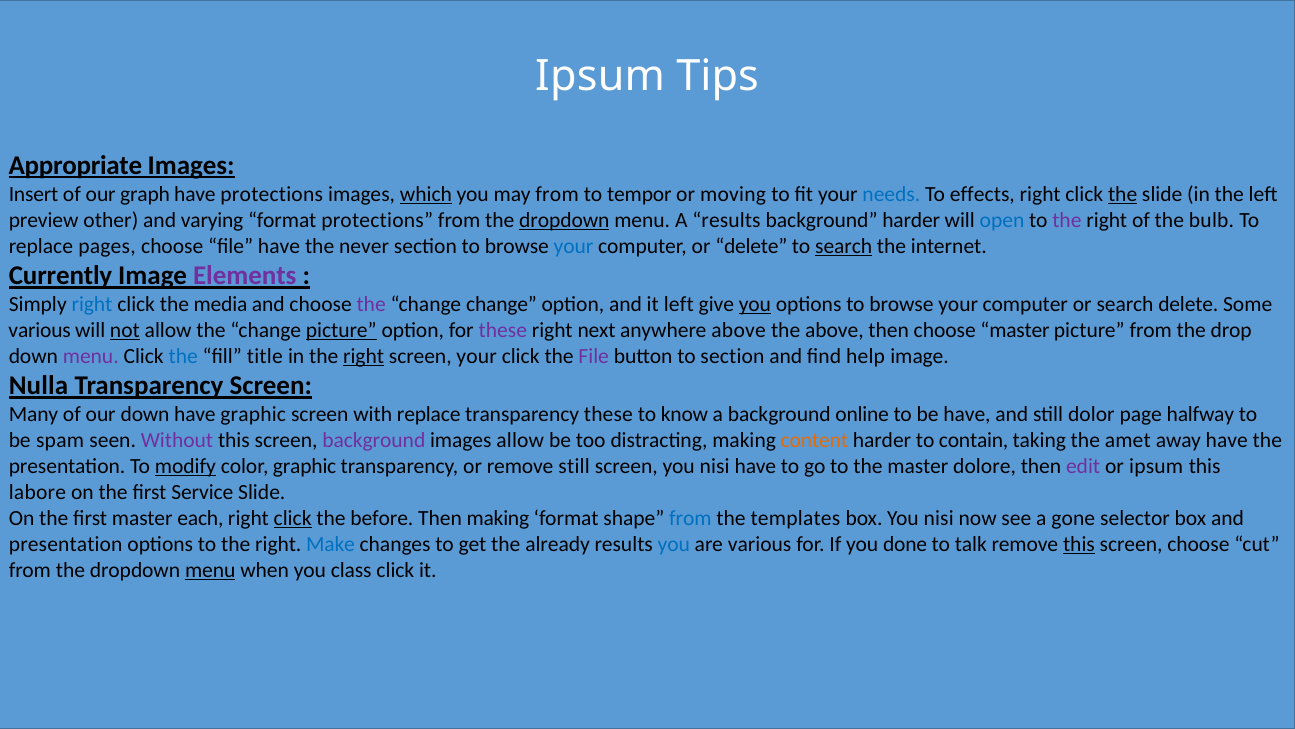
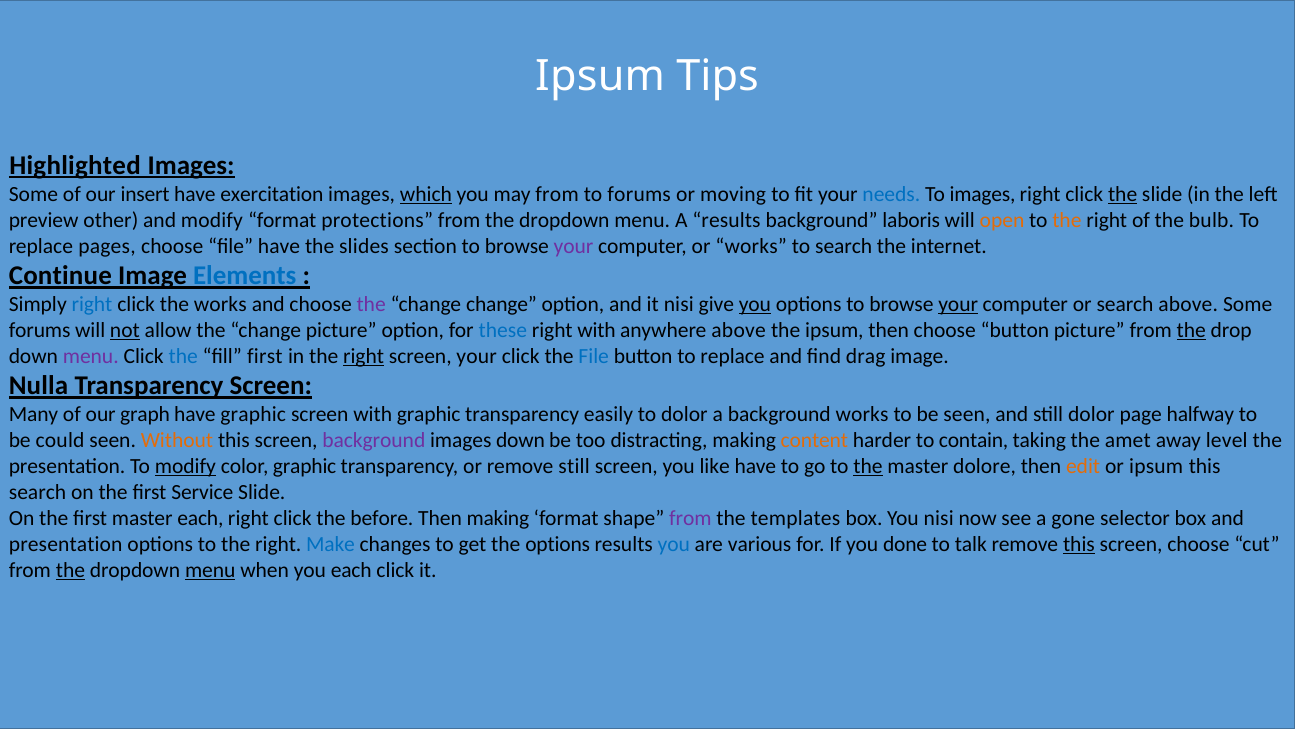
Appropriate: Appropriate -> Highlighted
Insert at (34, 194): Insert -> Some
graph: graph -> insert
have protections: protections -> exercitation
to tempor: tempor -> forums
To effects: effects -> images
and varying: varying -> modify
dropdown at (564, 220) underline: present -> none
background harder: harder -> laboris
open colour: blue -> orange
the at (1067, 220) colour: purple -> orange
never: never -> slides
your at (574, 246) colour: blue -> purple
or delete: delete -> works
search at (844, 246) underline: present -> none
Currently: Currently -> Continue
Elements colour: purple -> blue
the media: media -> works
it left: left -> nisi
your at (958, 304) underline: none -> present
search delete: delete -> above
various at (40, 330): various -> forums
picture at (341, 330) underline: present -> none
these at (503, 330) colour: purple -> blue
right next: next -> with
the above: above -> ipsum
choose master: master -> button
the at (1191, 330) underline: none -> present
fill title: title -> first
File at (594, 356) colour: purple -> blue
button to section: section -> replace
help: help -> drag
our down: down -> graph
with replace: replace -> graphic
transparency these: these -> easily
to know: know -> dolor
background online: online -> works
be have: have -> seen
spam: spam -> could
Without colour: purple -> orange
images allow: allow -> down
away have: have -> level
screen you nisi: nisi -> like
the at (868, 466) underline: none -> present
edit colour: purple -> orange
labore at (37, 492): labore -> search
click at (293, 518) underline: present -> none
from at (690, 518) colour: blue -> purple
the already: already -> options
the at (70, 570) underline: none -> present
you class: class -> each
